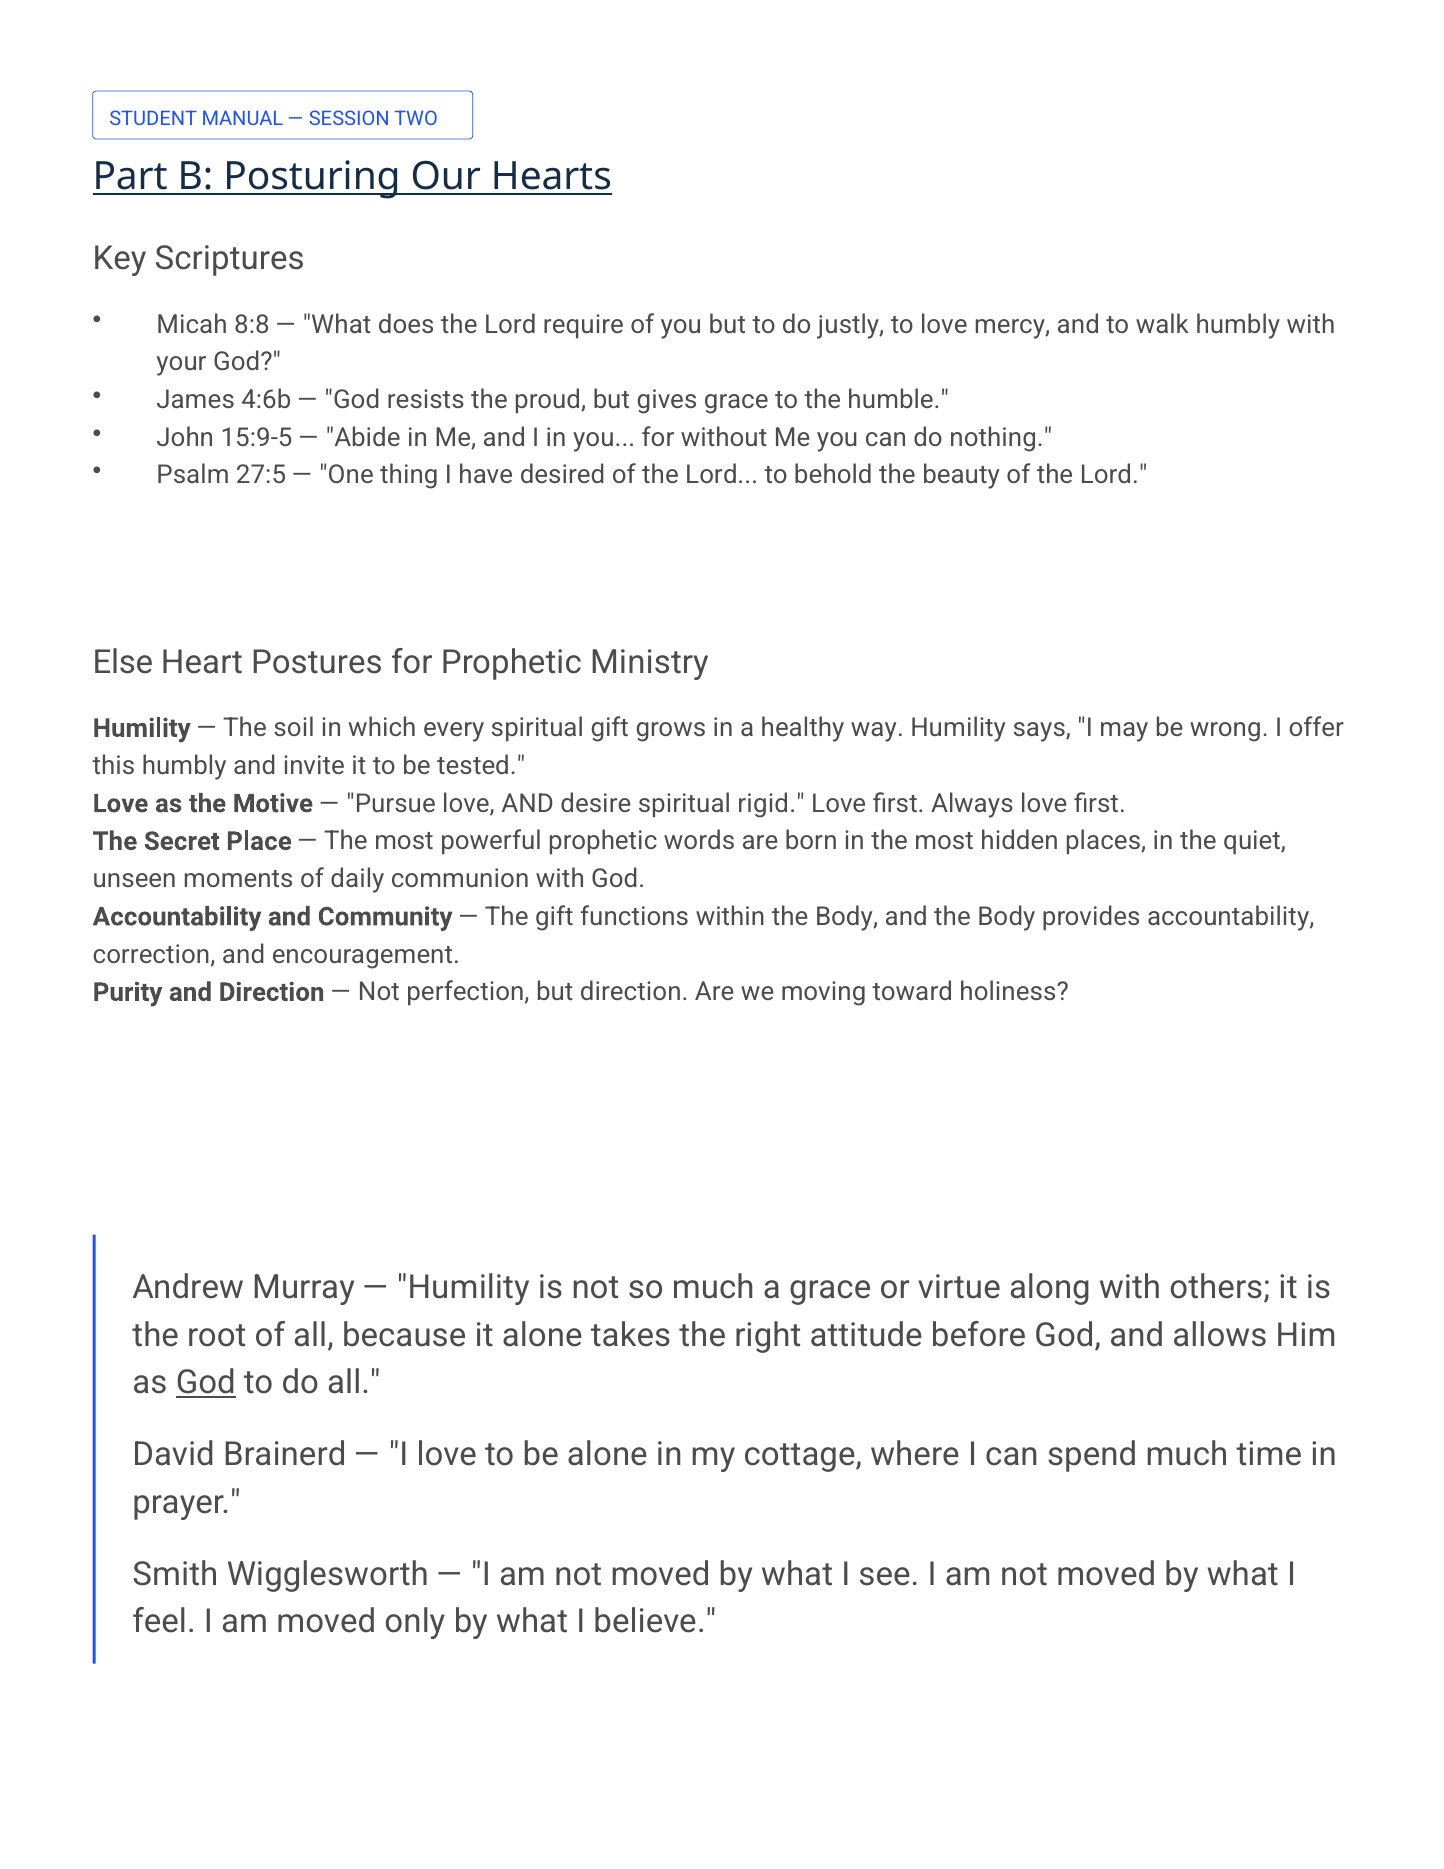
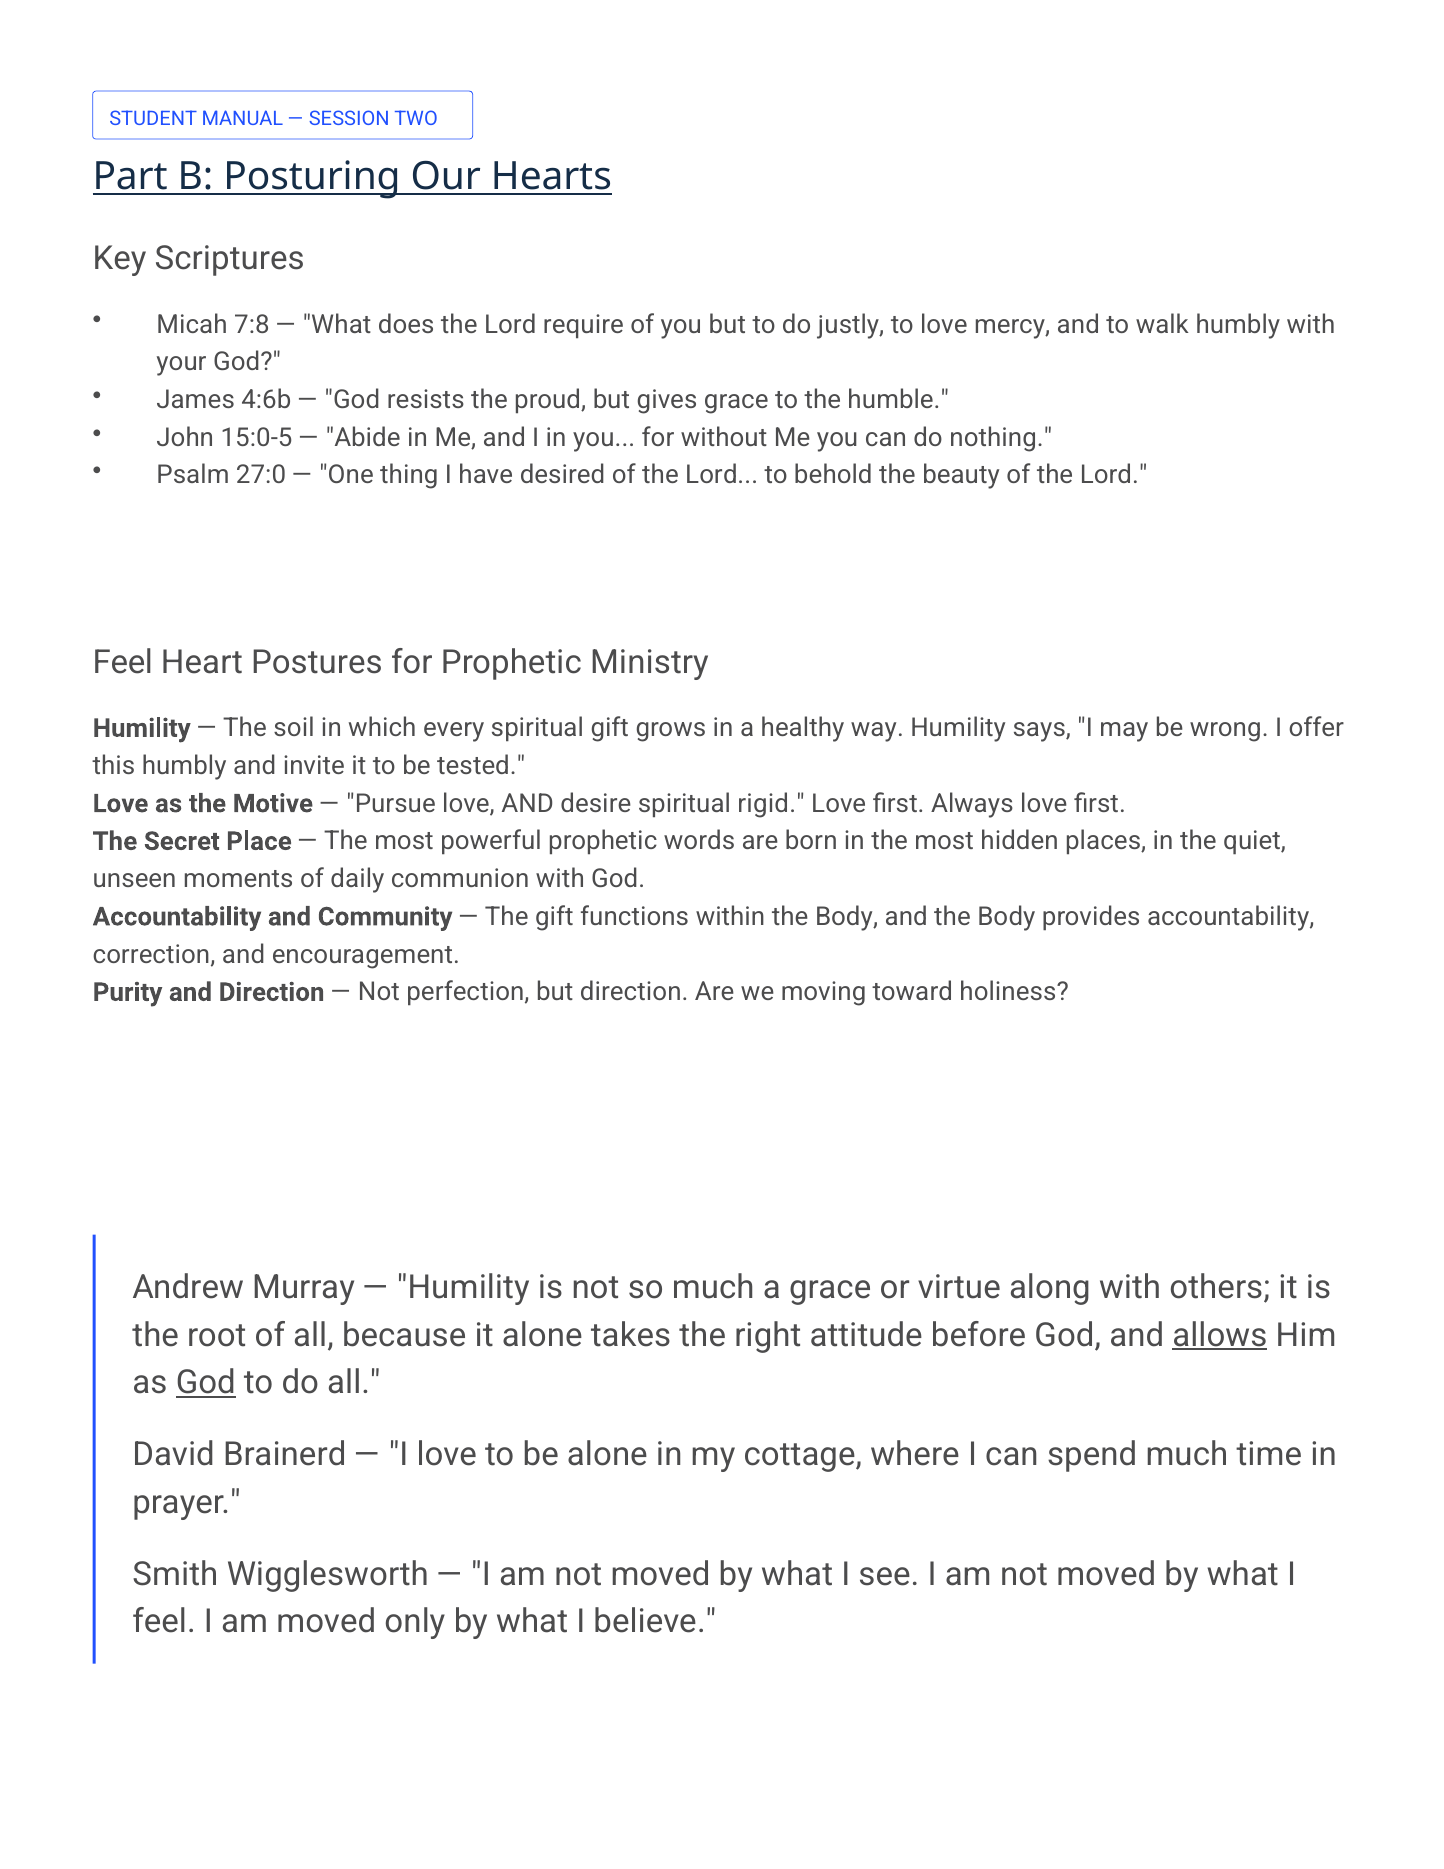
8:8: 8:8 -> 7:8
15:9-5: 15:9-5 -> 15:0-5
27:5: 27:5 -> 27:0
Else at (123, 662): Else -> Feel
allows underline: none -> present
